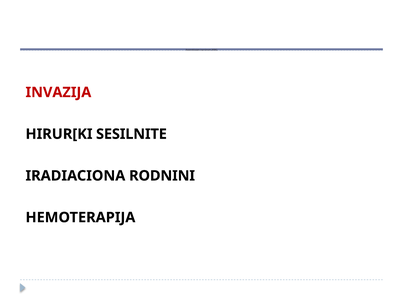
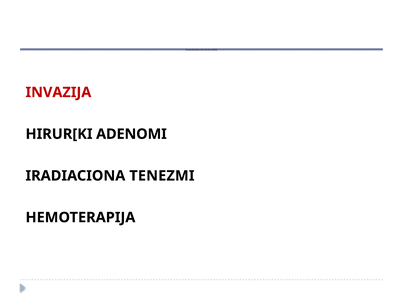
SESILNITE: SESILNITE -> ADENOMI
RODNINI: RODNINI -> TENEZMI
